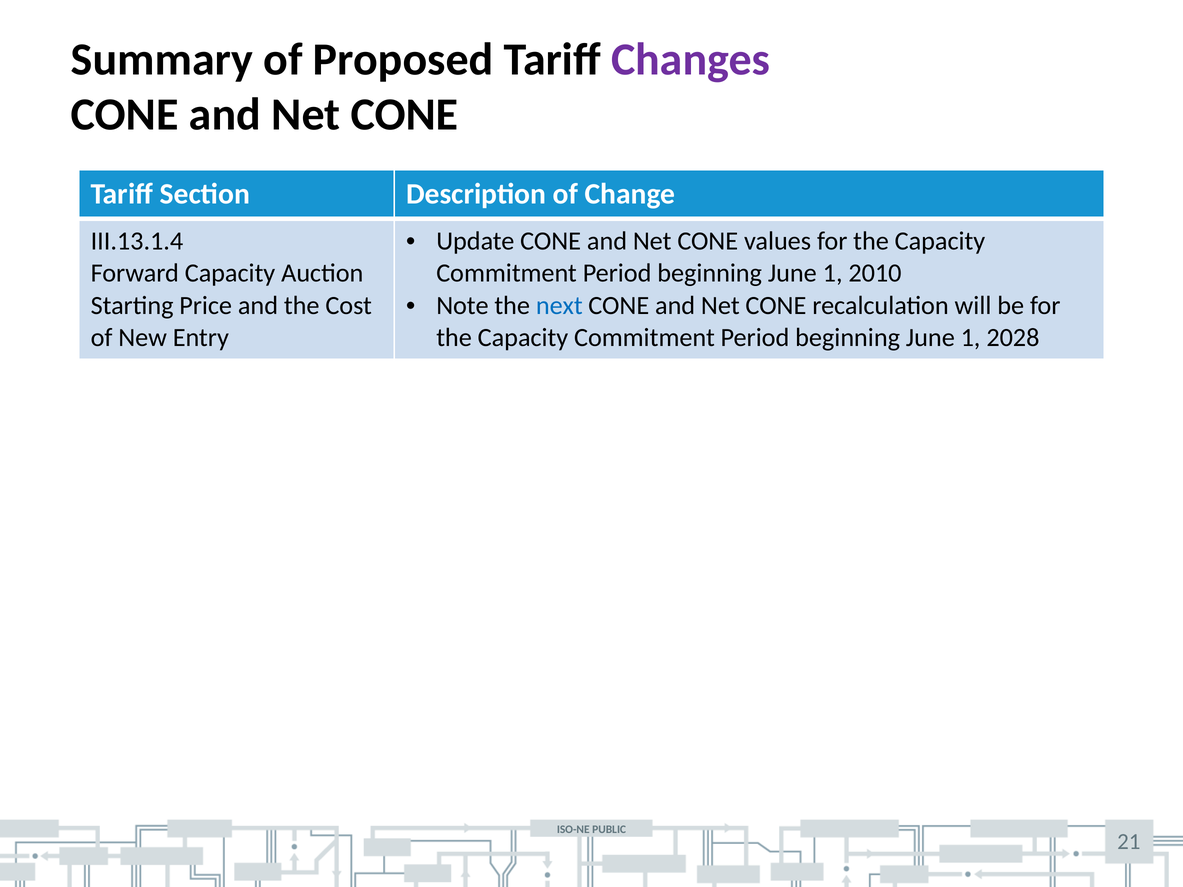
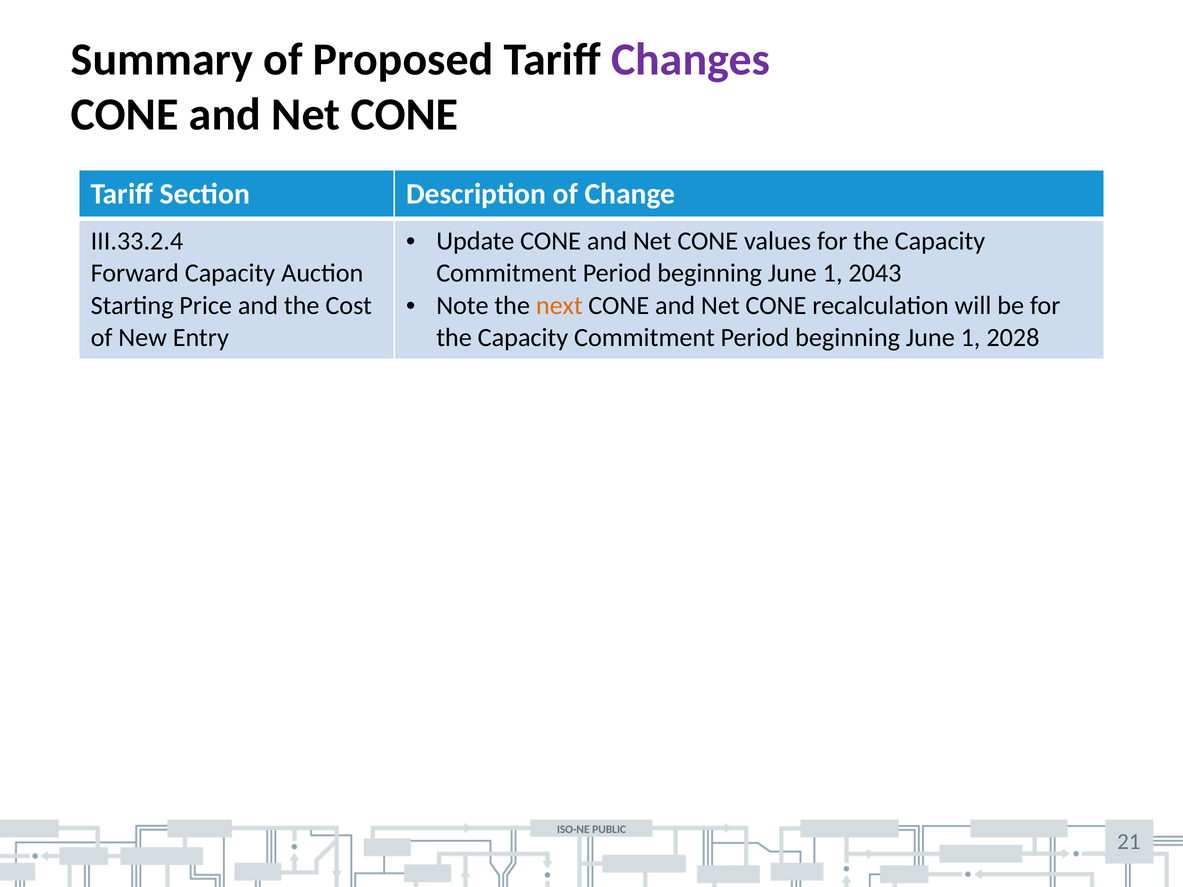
III.13.1.4: III.13.1.4 -> III.33.2.4
2010: 2010 -> 2043
next colour: blue -> orange
